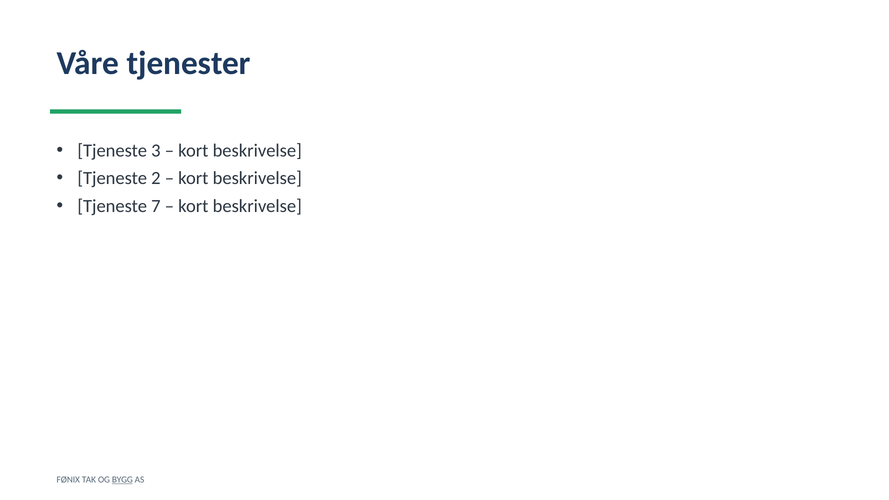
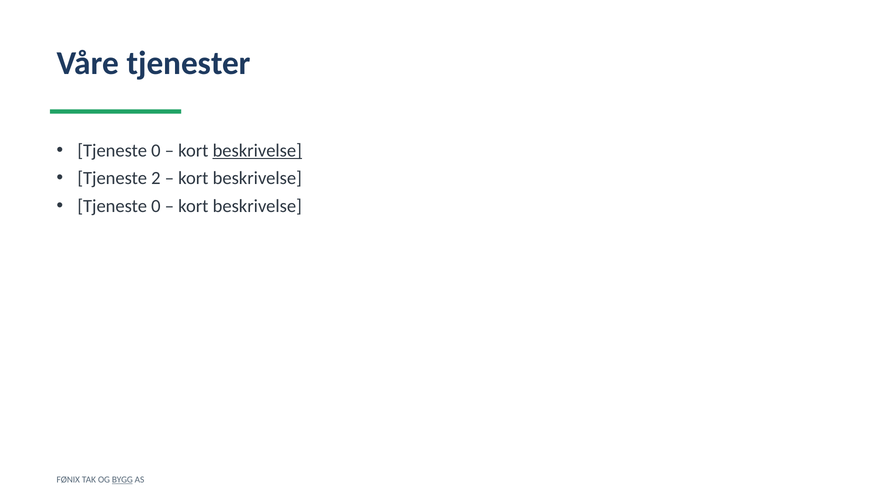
3 at (156, 151): 3 -> 0
beskrivelse at (257, 151) underline: none -> present
7 at (156, 206): 7 -> 0
